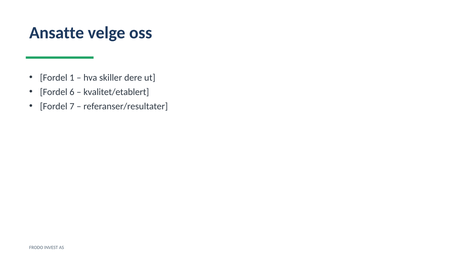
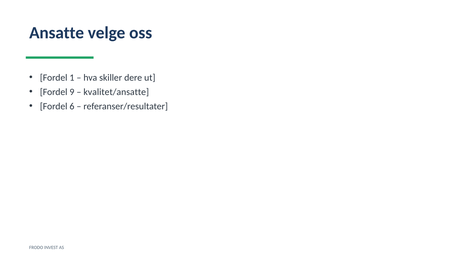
6: 6 -> 9
kvalitet/etablert: kvalitet/etablert -> kvalitet/ansatte
7: 7 -> 6
